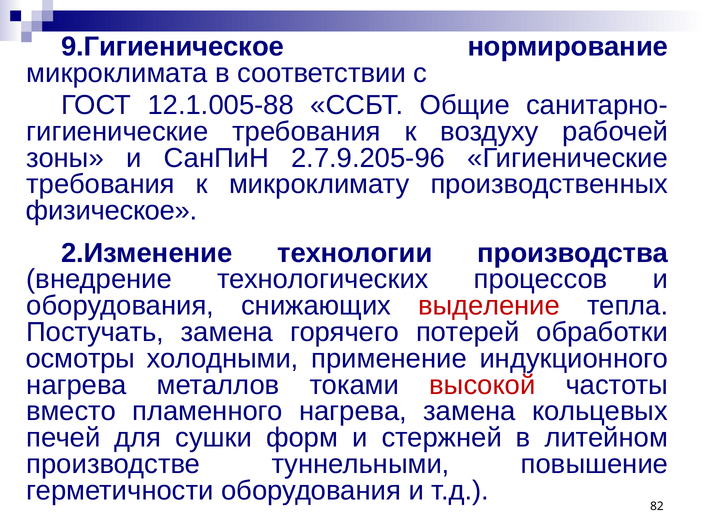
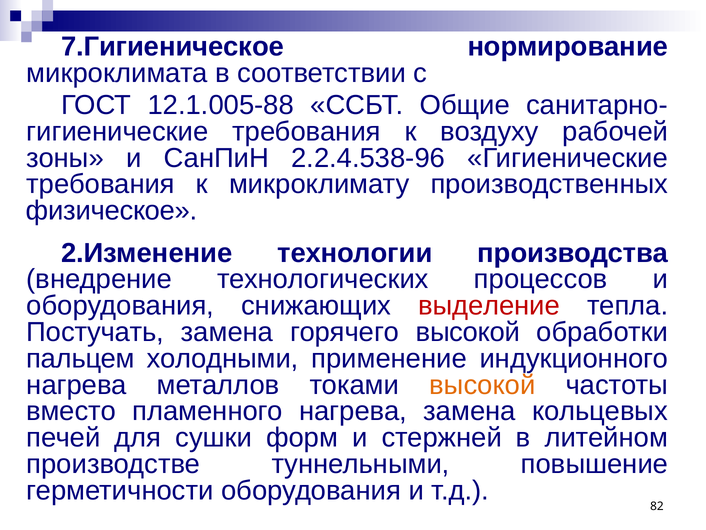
9.Гигиеническое: 9.Гигиеническое -> 7.Гигиеническое
2.7.9.205-96: 2.7.9.205-96 -> 2.2.4.538-96
горячего потерей: потерей -> высокой
осмотры: осмотры -> пальцем
высокой at (482, 385) colour: red -> orange
